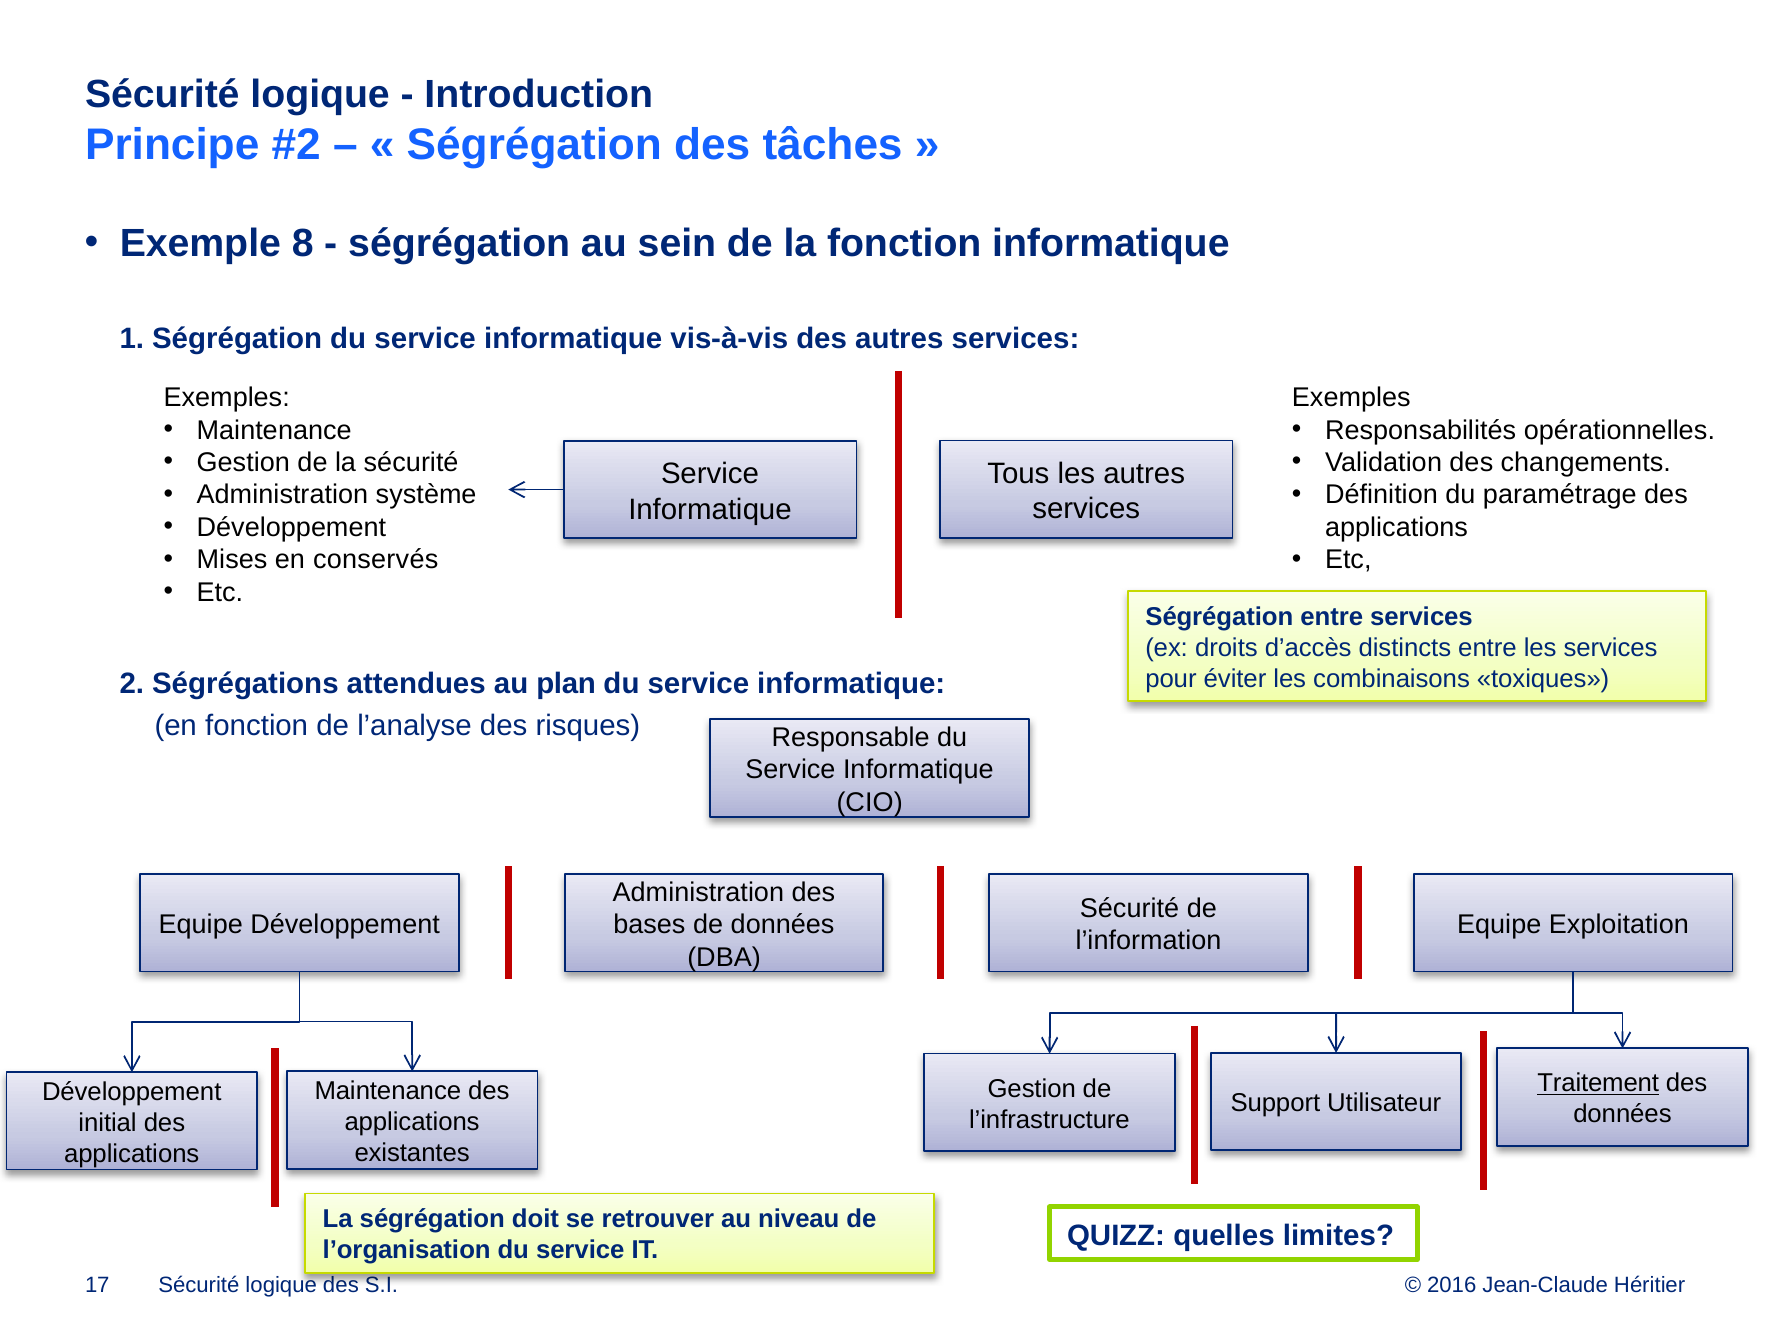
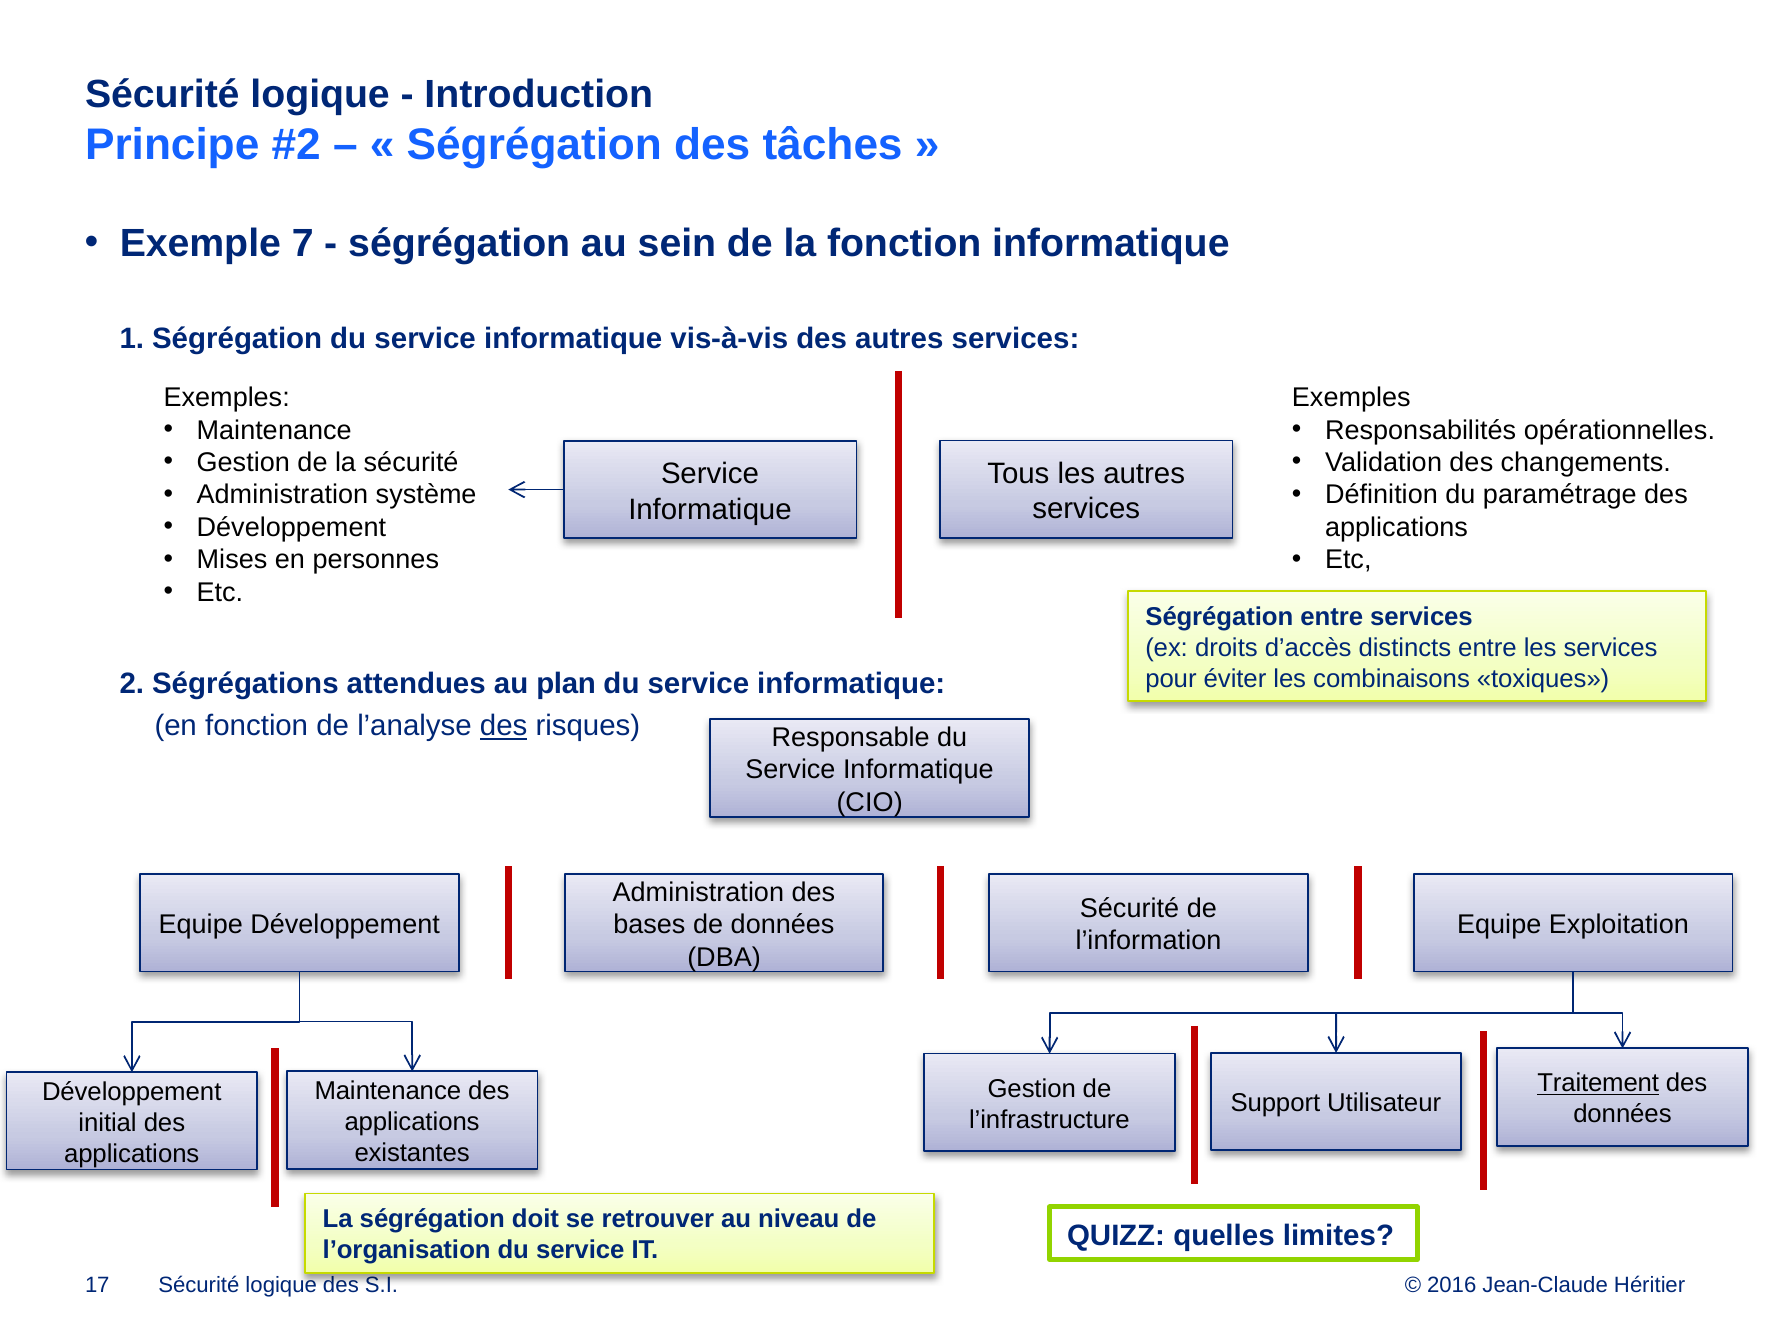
8: 8 -> 7
conservés: conservés -> personnes
des at (504, 726) underline: none -> present
